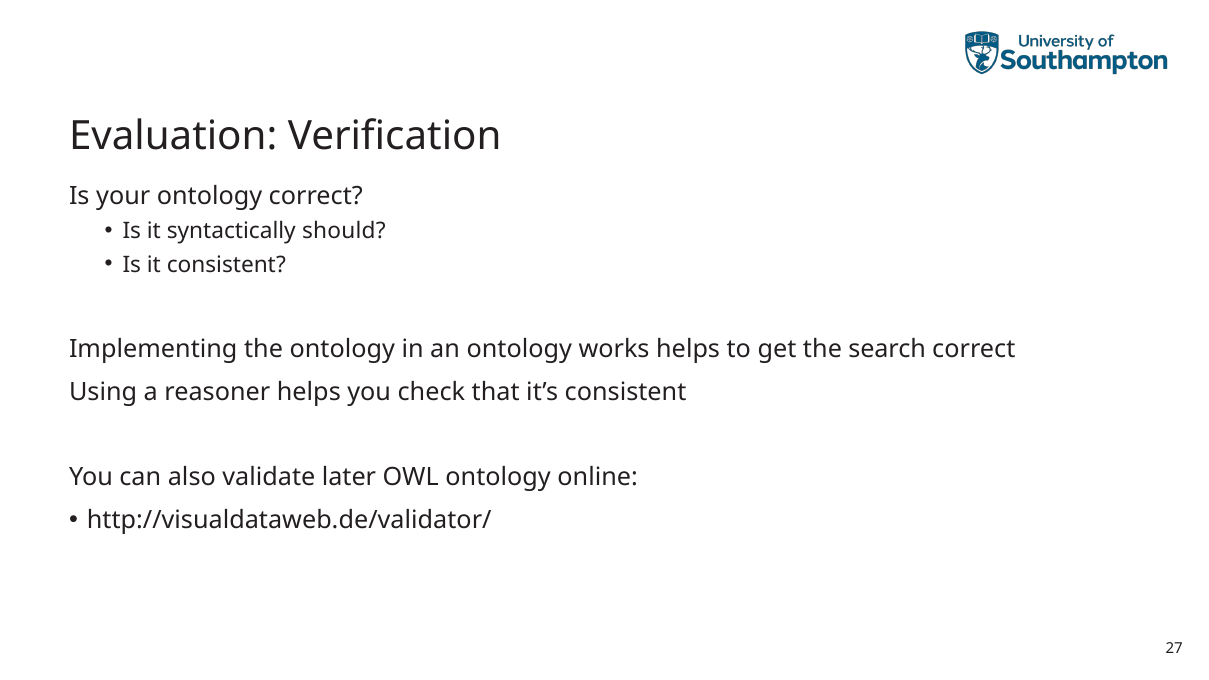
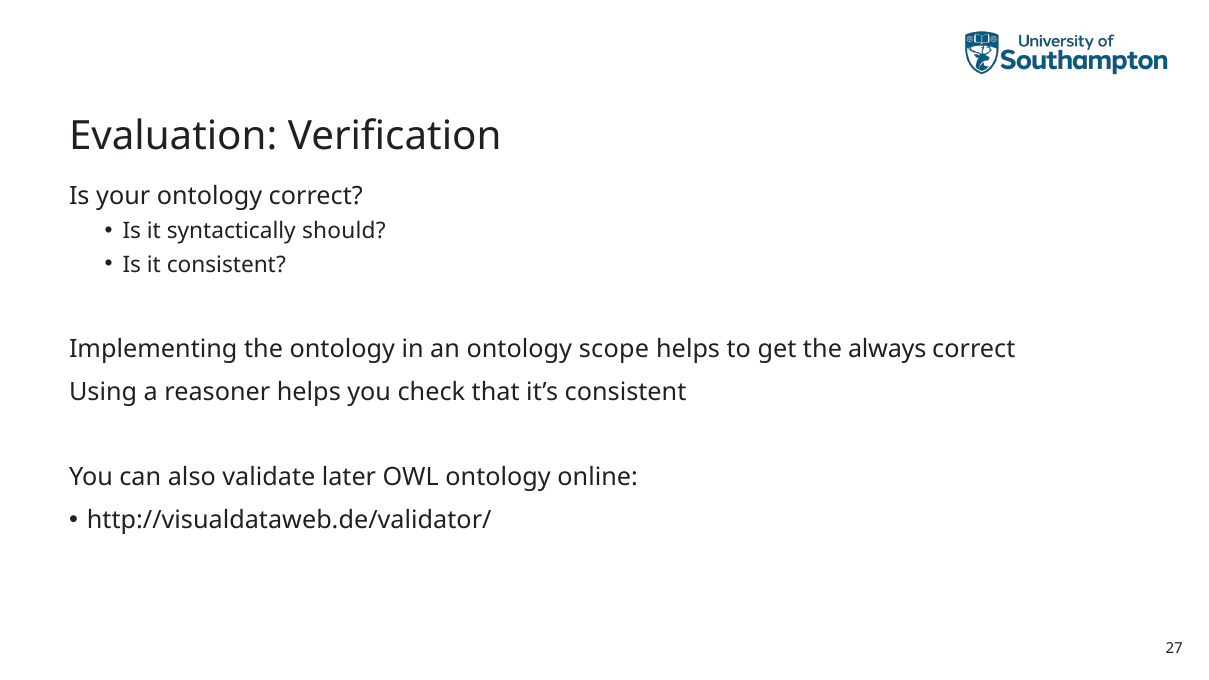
works: works -> scope
search: search -> always
